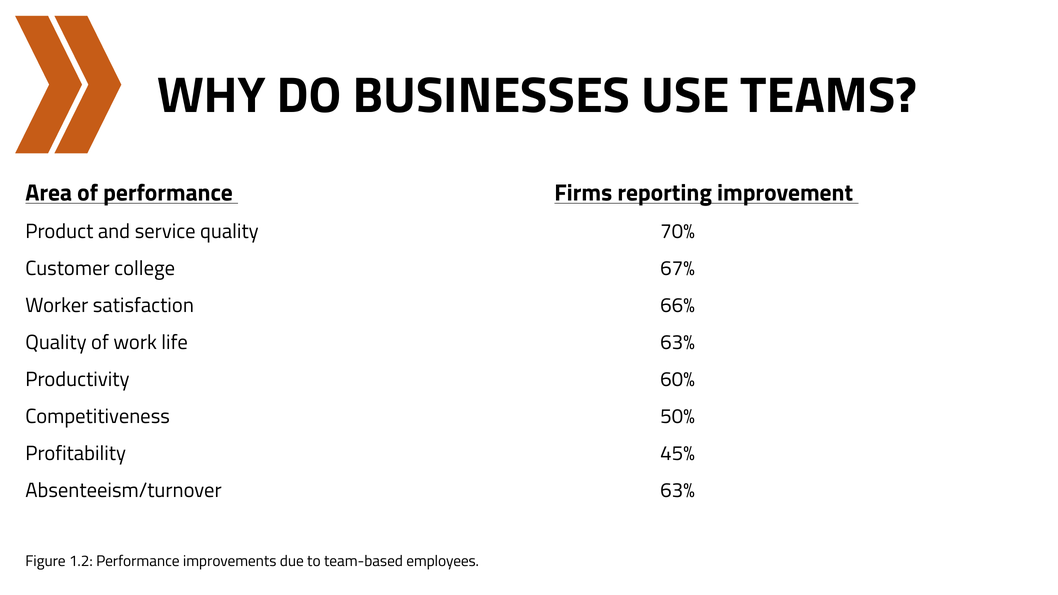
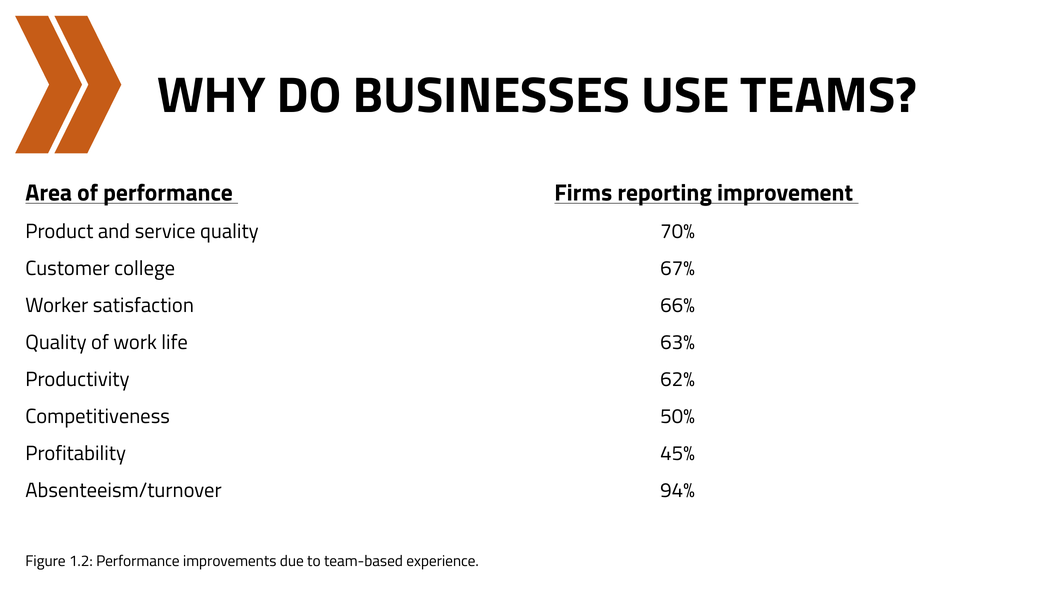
60%: 60% -> 62%
Absenteeism/turnover 63%: 63% -> 94%
employees: employees -> experience
